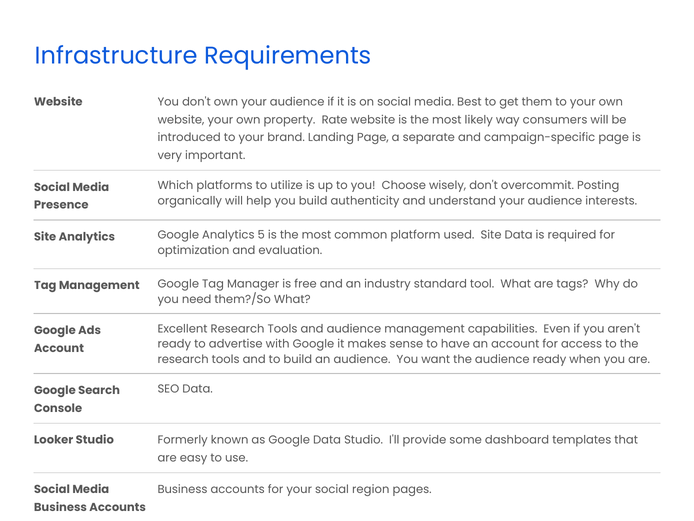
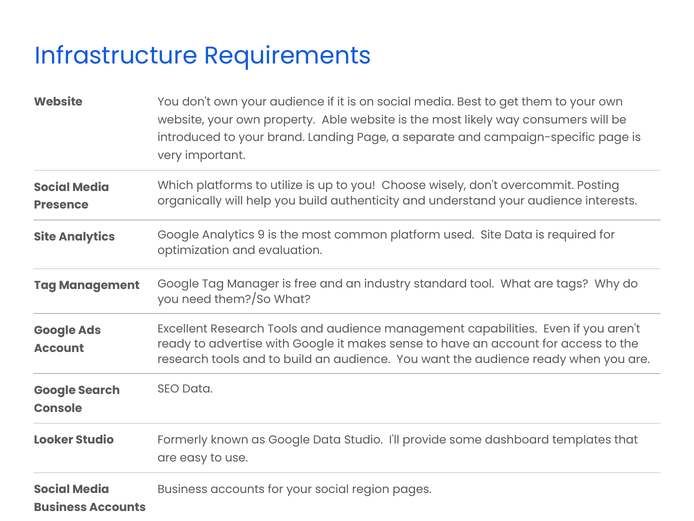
Rate: Rate -> Able
5: 5 -> 9
